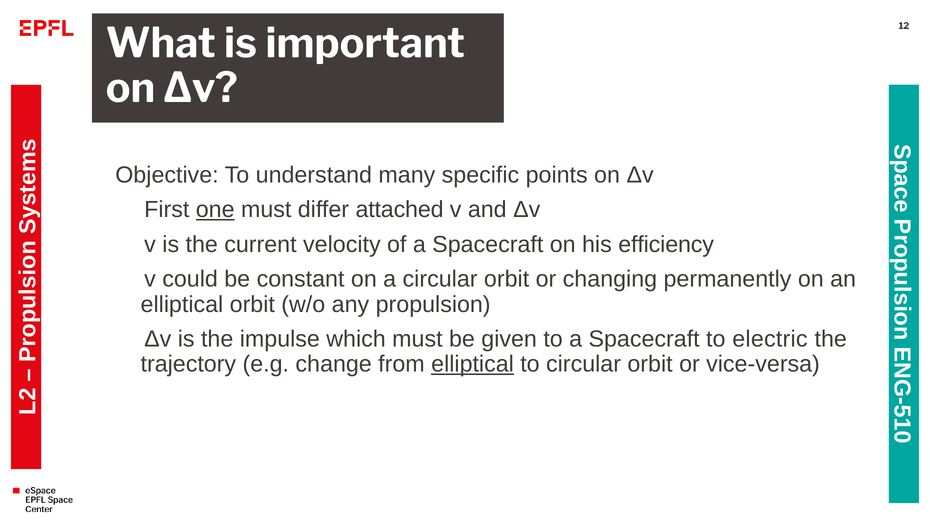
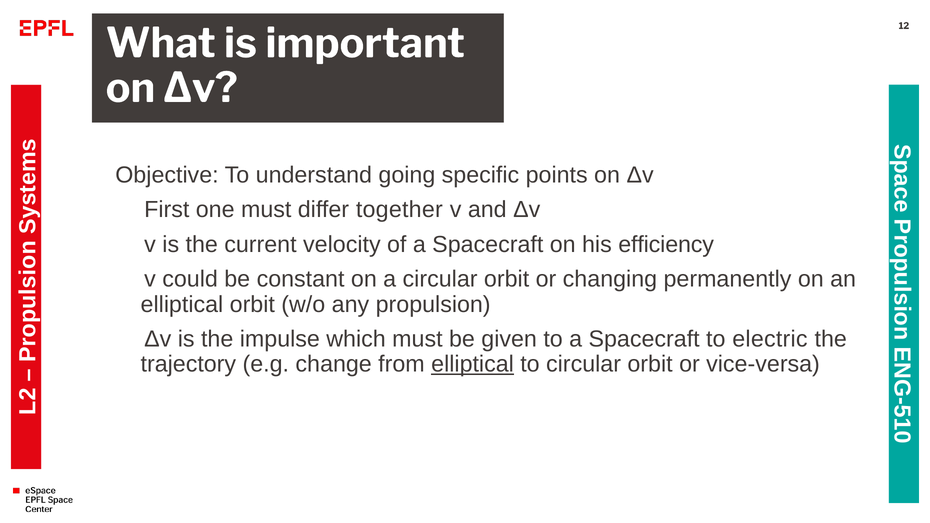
many: many -> going
one underline: present -> none
attached: attached -> together
